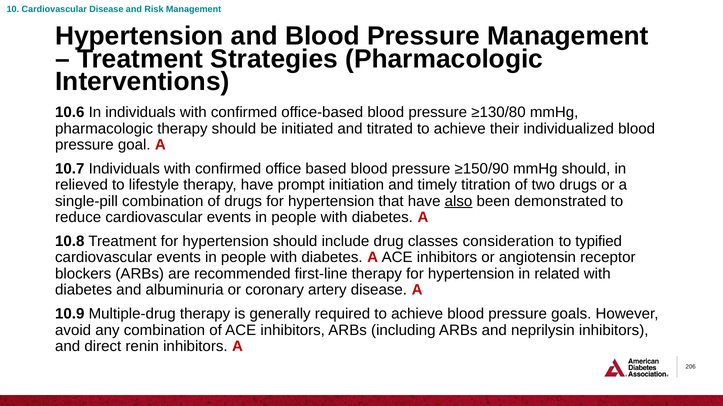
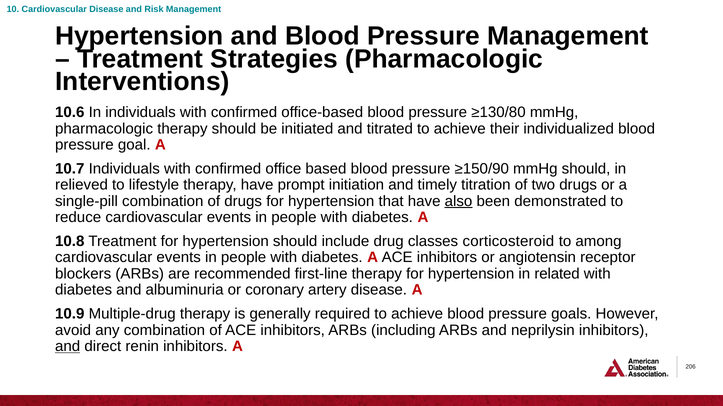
consideration: consideration -> corticosteroid
typified: typified -> among
and at (68, 347) underline: none -> present
